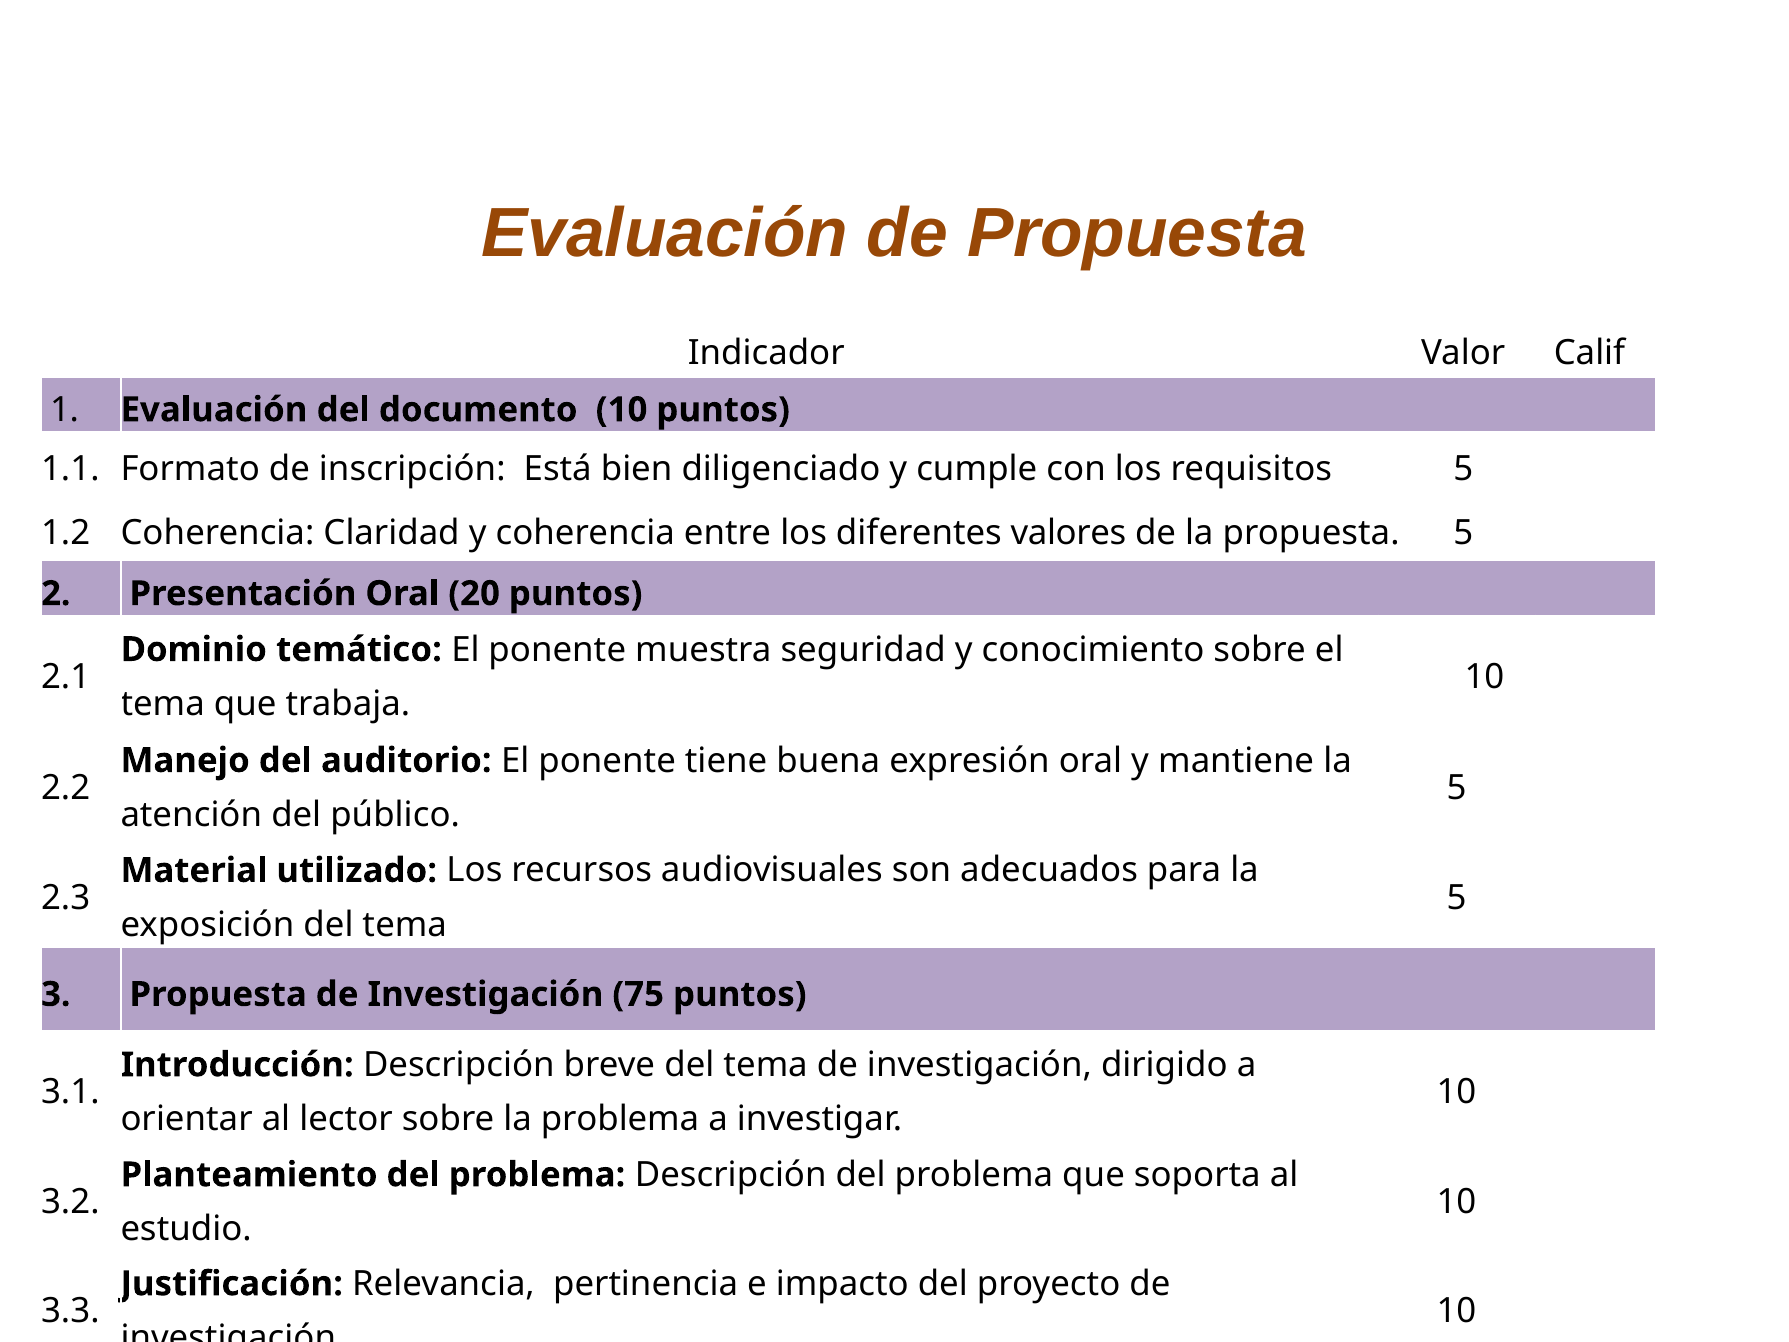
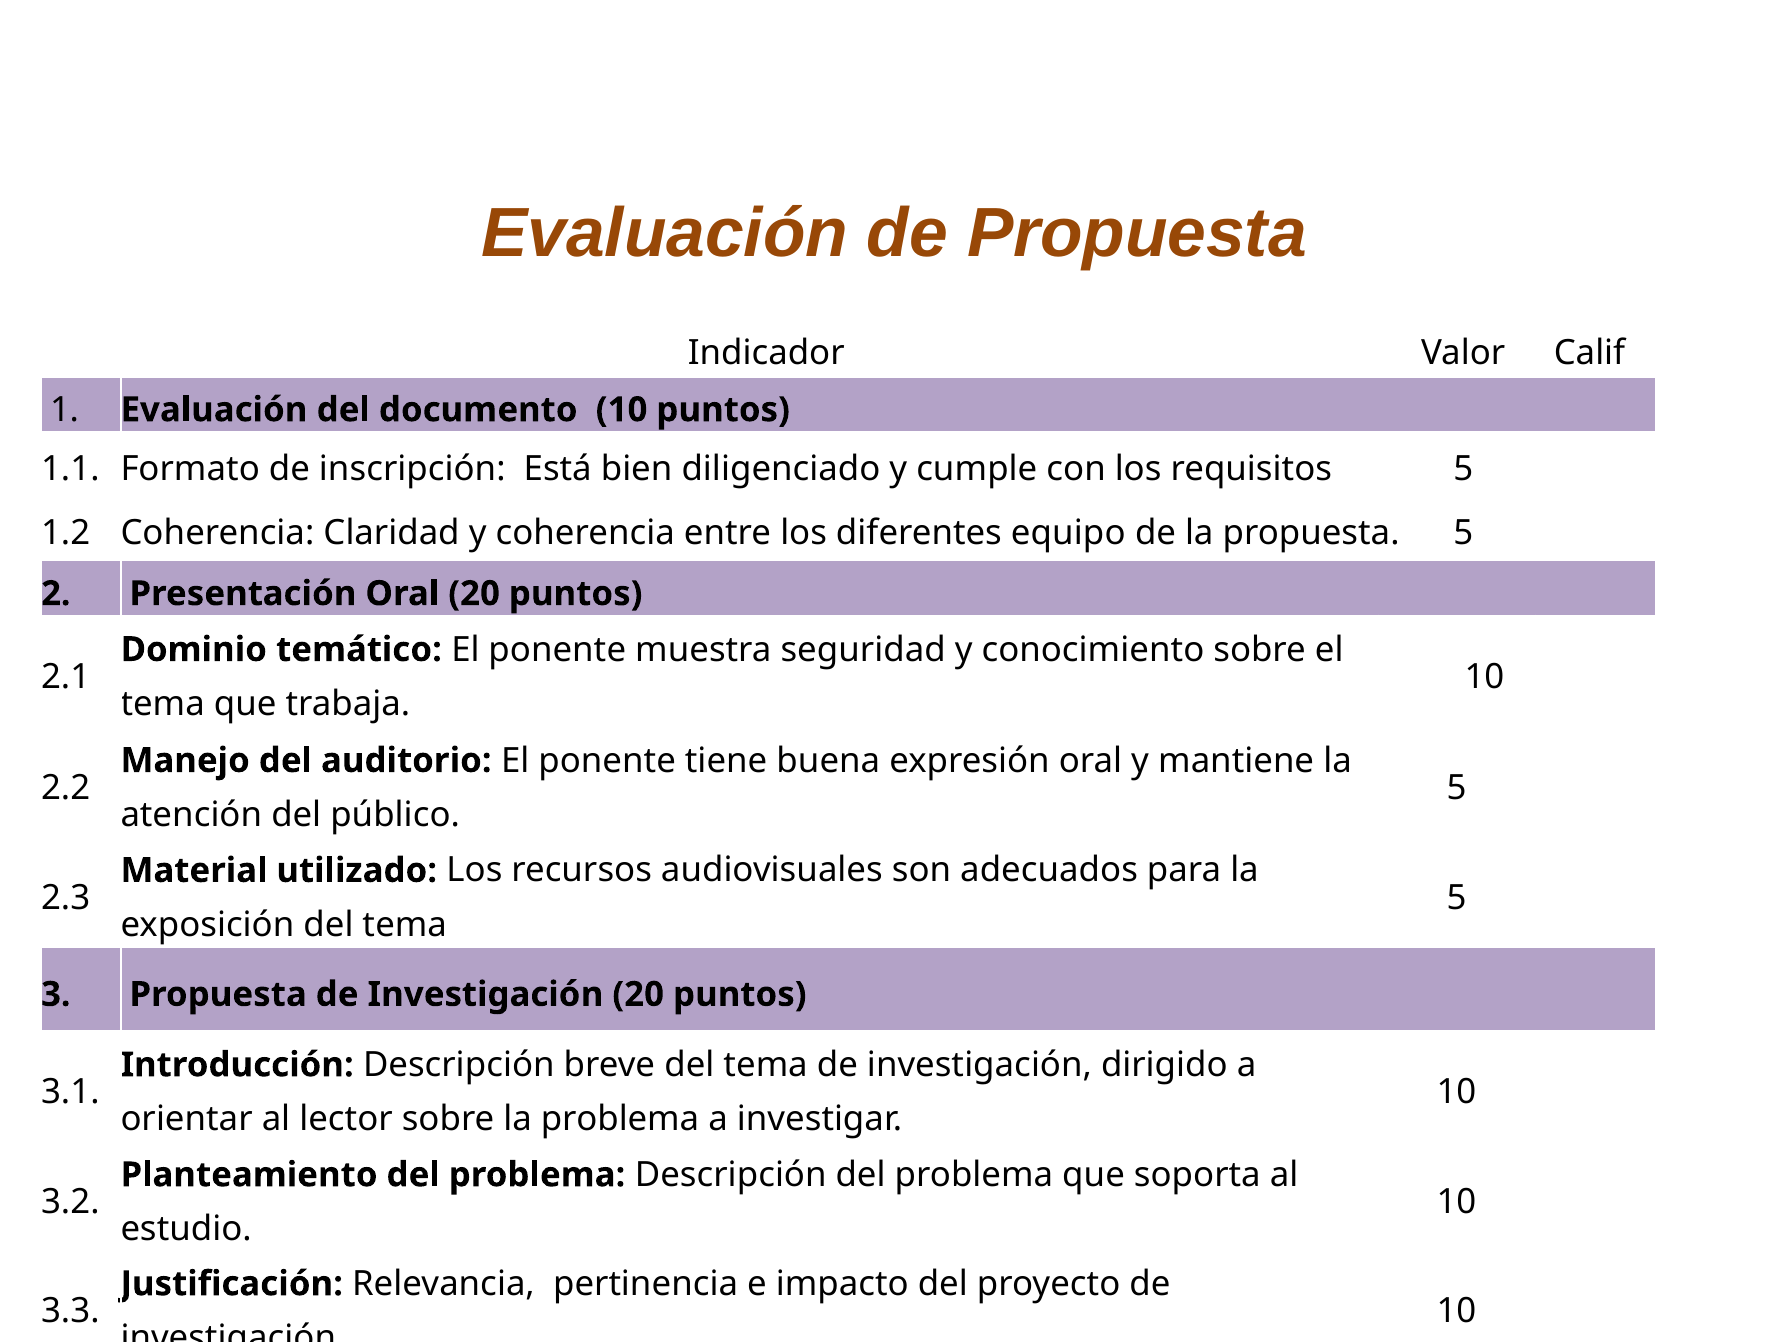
valores: valores -> equipo
Investigación 75: 75 -> 20
